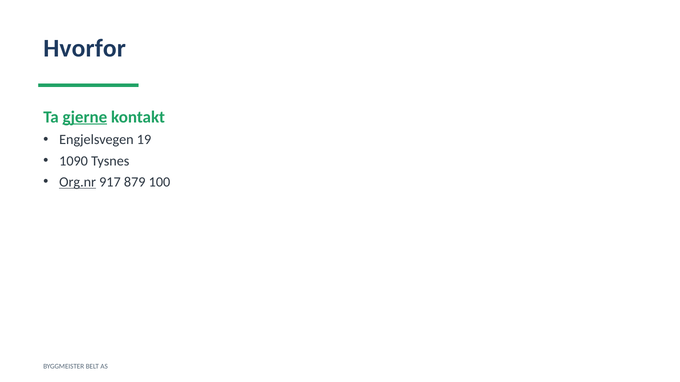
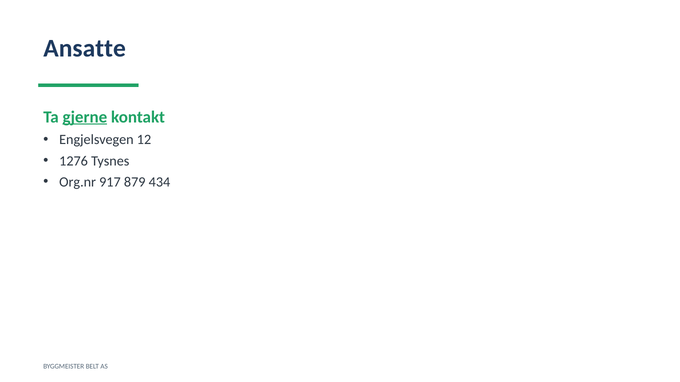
Hvorfor: Hvorfor -> Ansatte
19: 19 -> 12
1090: 1090 -> 1276
Org.nr underline: present -> none
100: 100 -> 434
